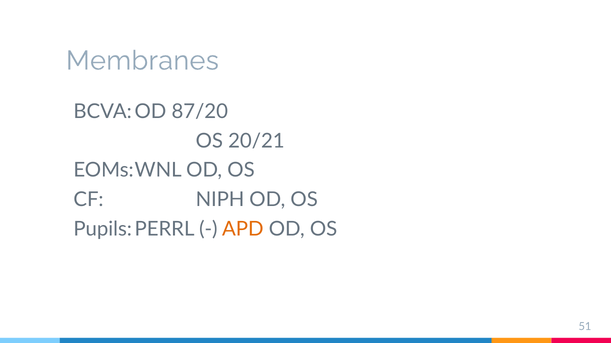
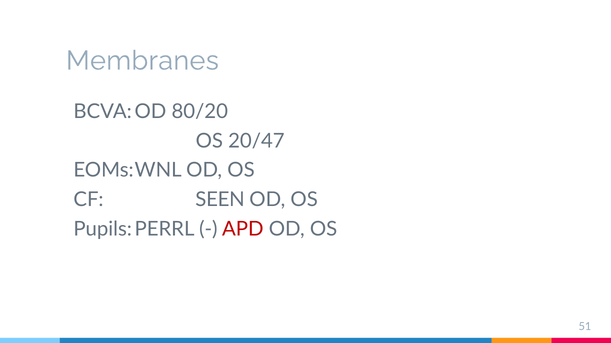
87/20: 87/20 -> 80/20
20/21: 20/21 -> 20/47
NIPH: NIPH -> SEEN
APD colour: orange -> red
